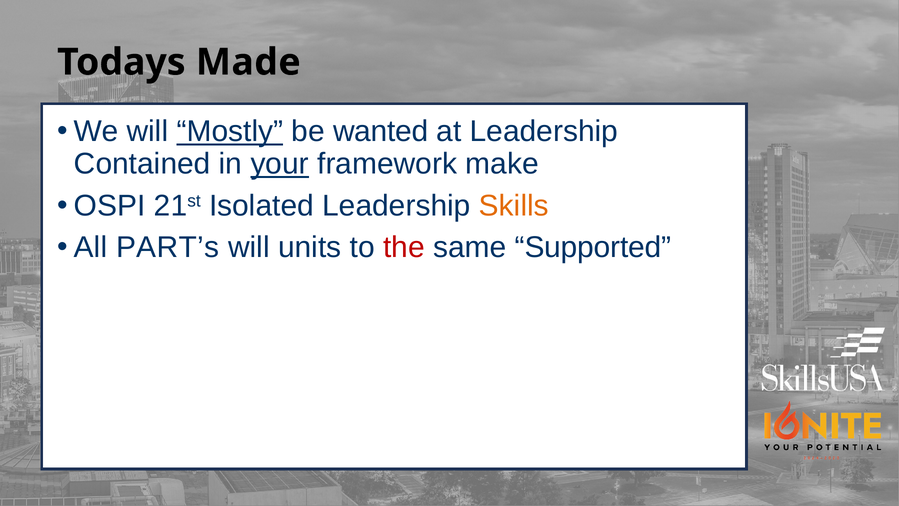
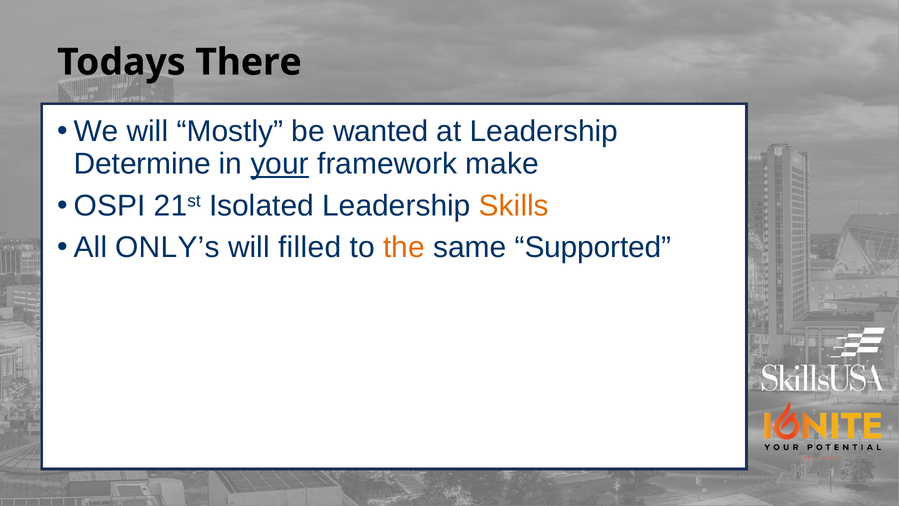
Made: Made -> There
Mostly underline: present -> none
Contained: Contained -> Determine
PART’s: PART’s -> ONLY’s
units: units -> filled
the colour: red -> orange
